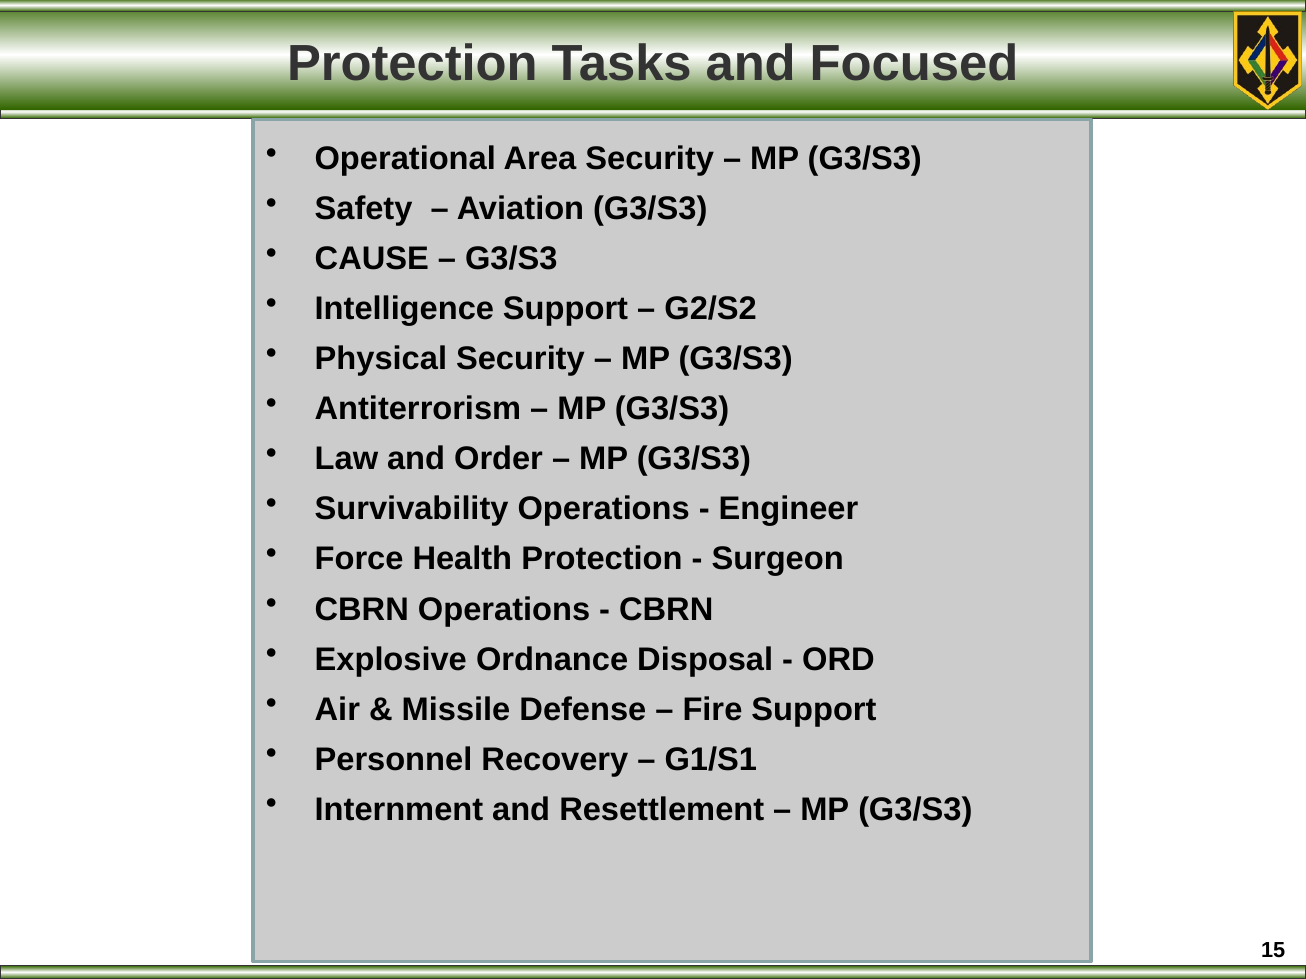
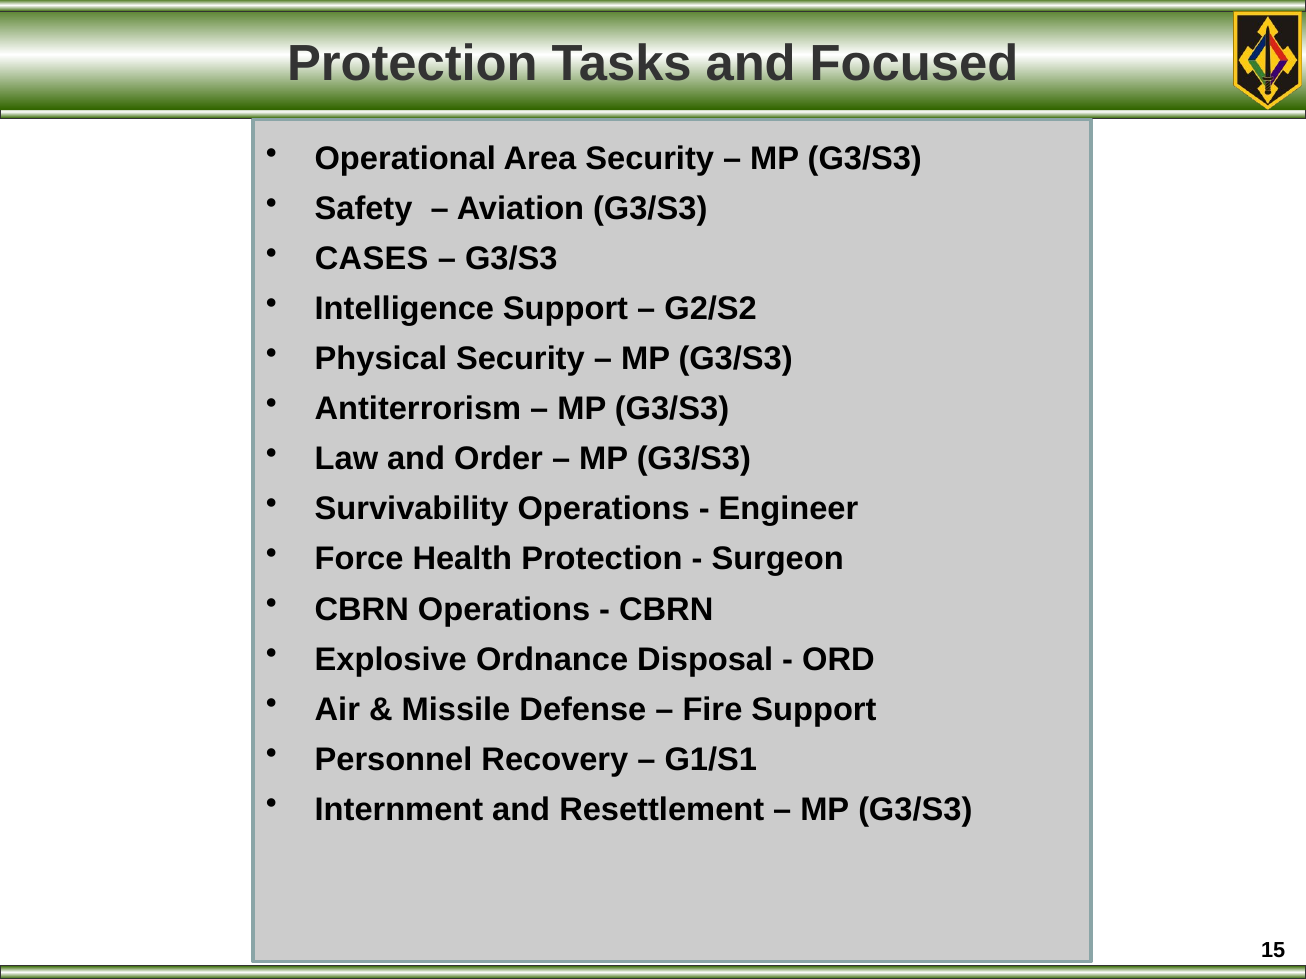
CAUSE: CAUSE -> CASES
